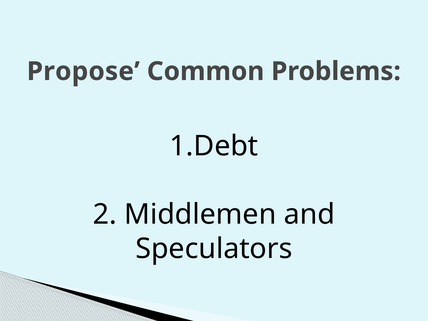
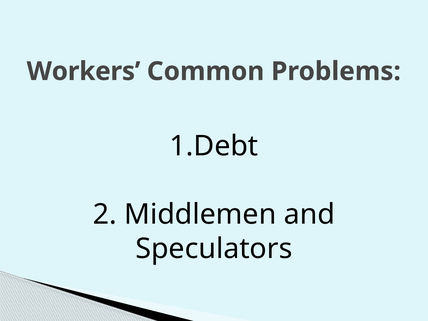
Propose: Propose -> Workers
